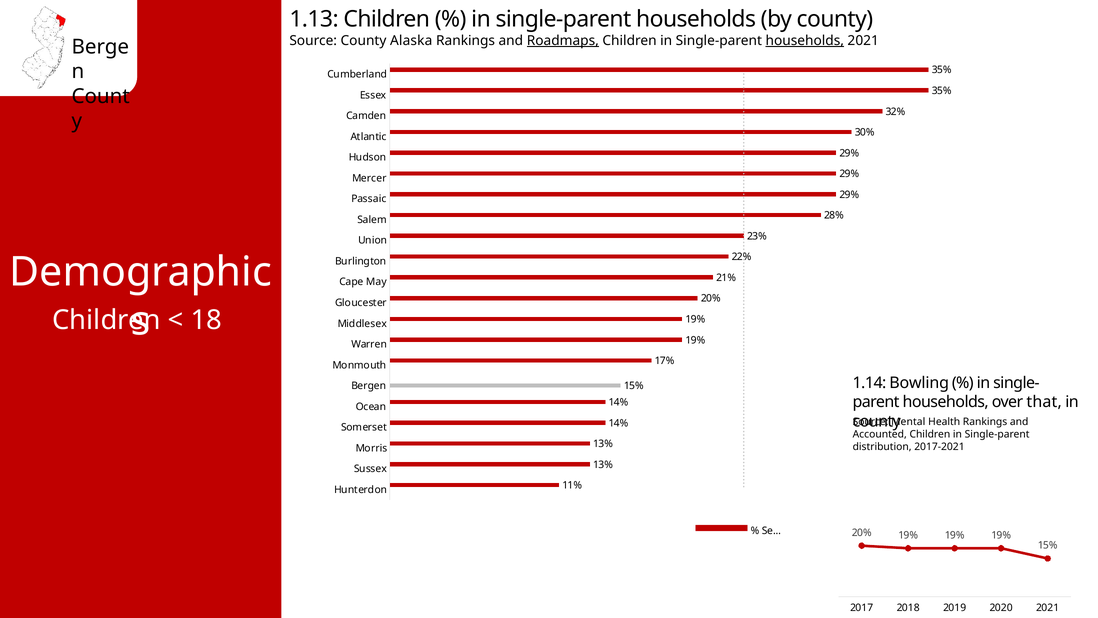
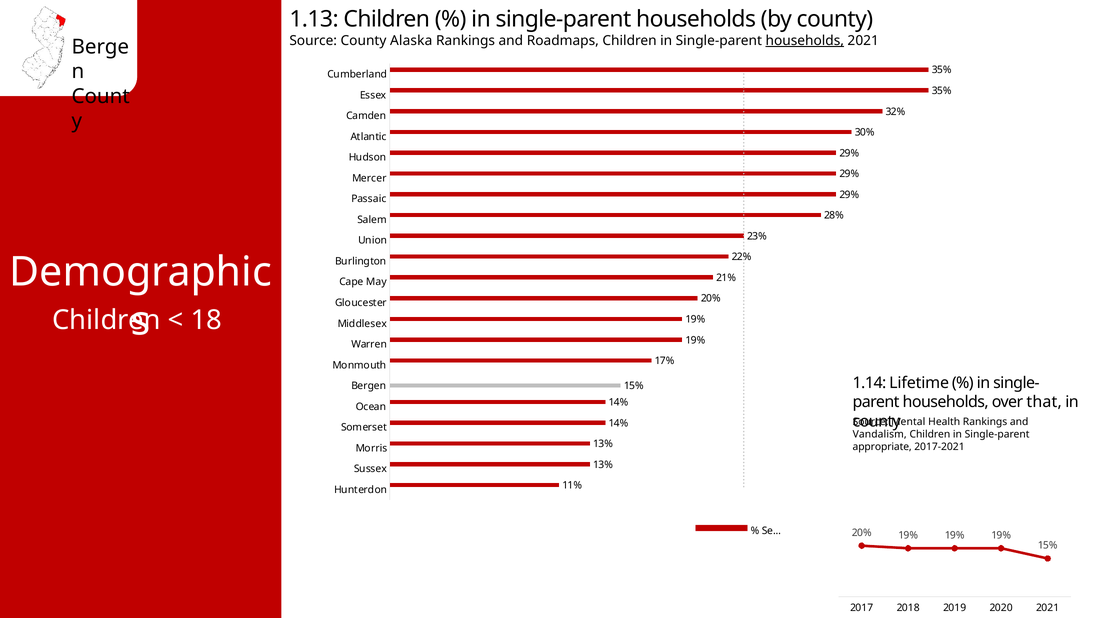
Roadmaps underline: present -> none
Bowling: Bowling -> Lifetime
Accounted: Accounted -> Vandalism
distribution: distribution -> appropriate
